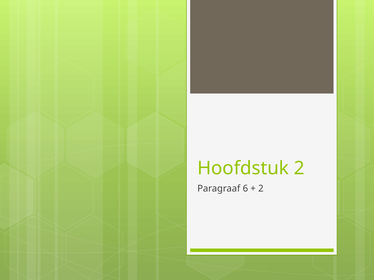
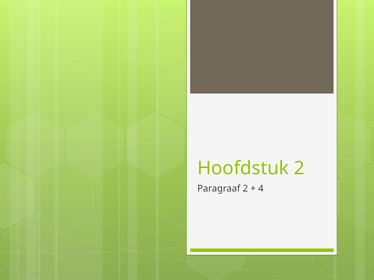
Paragraaf 6: 6 -> 2
2 at (261, 189): 2 -> 4
